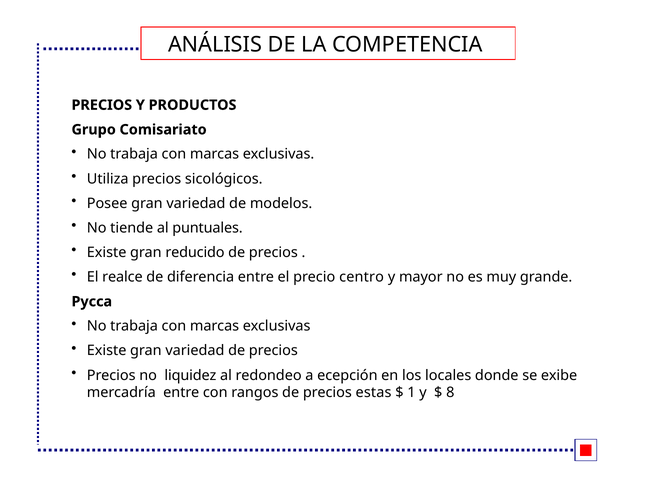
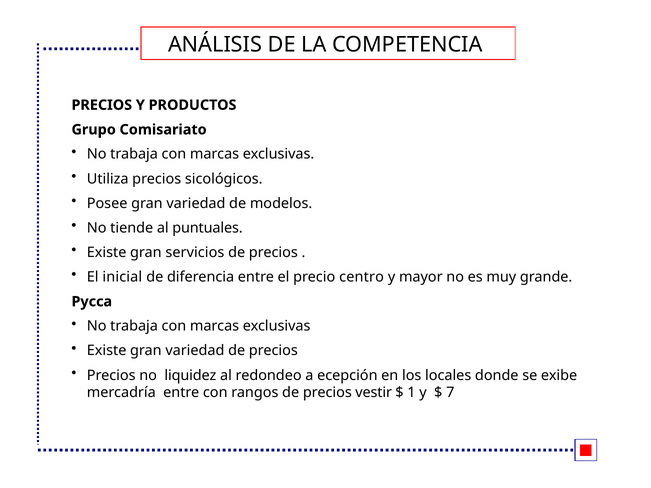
reducido: reducido -> servicios
realce: realce -> inicial
estas: estas -> vestir
8: 8 -> 7
